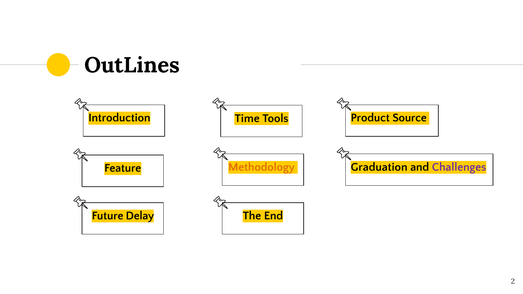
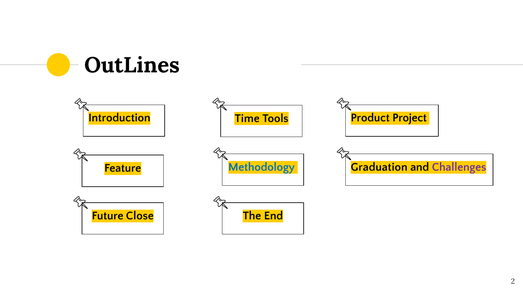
Source: Source -> Project
Methodology colour: orange -> blue
Delay: Delay -> Close
